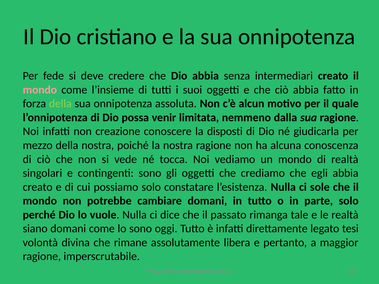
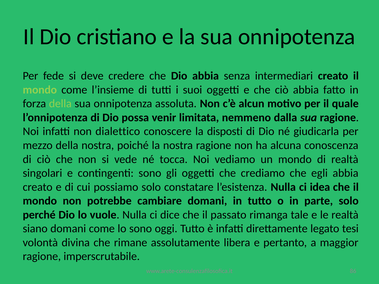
mondo at (40, 90) colour: pink -> light green
creazione: creazione -> dialettico
sole: sole -> idea
